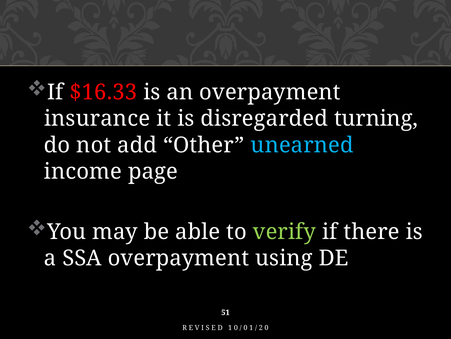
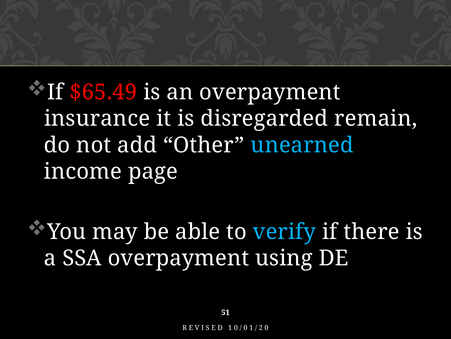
$16.33: $16.33 -> $65.49
turning: turning -> remain
verify colour: light green -> light blue
